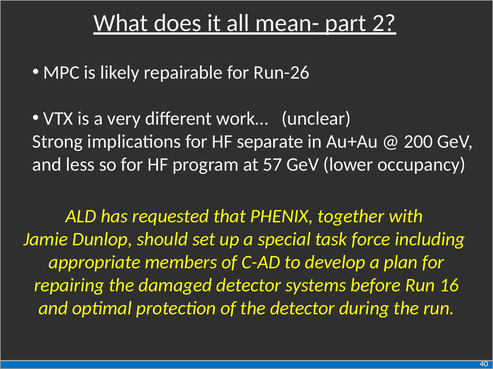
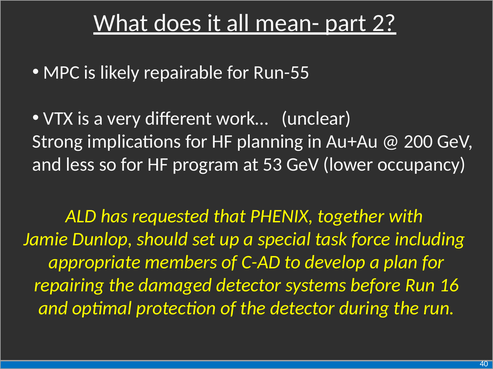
Run-26: Run-26 -> Run-55
separate: separate -> planning
57: 57 -> 53
